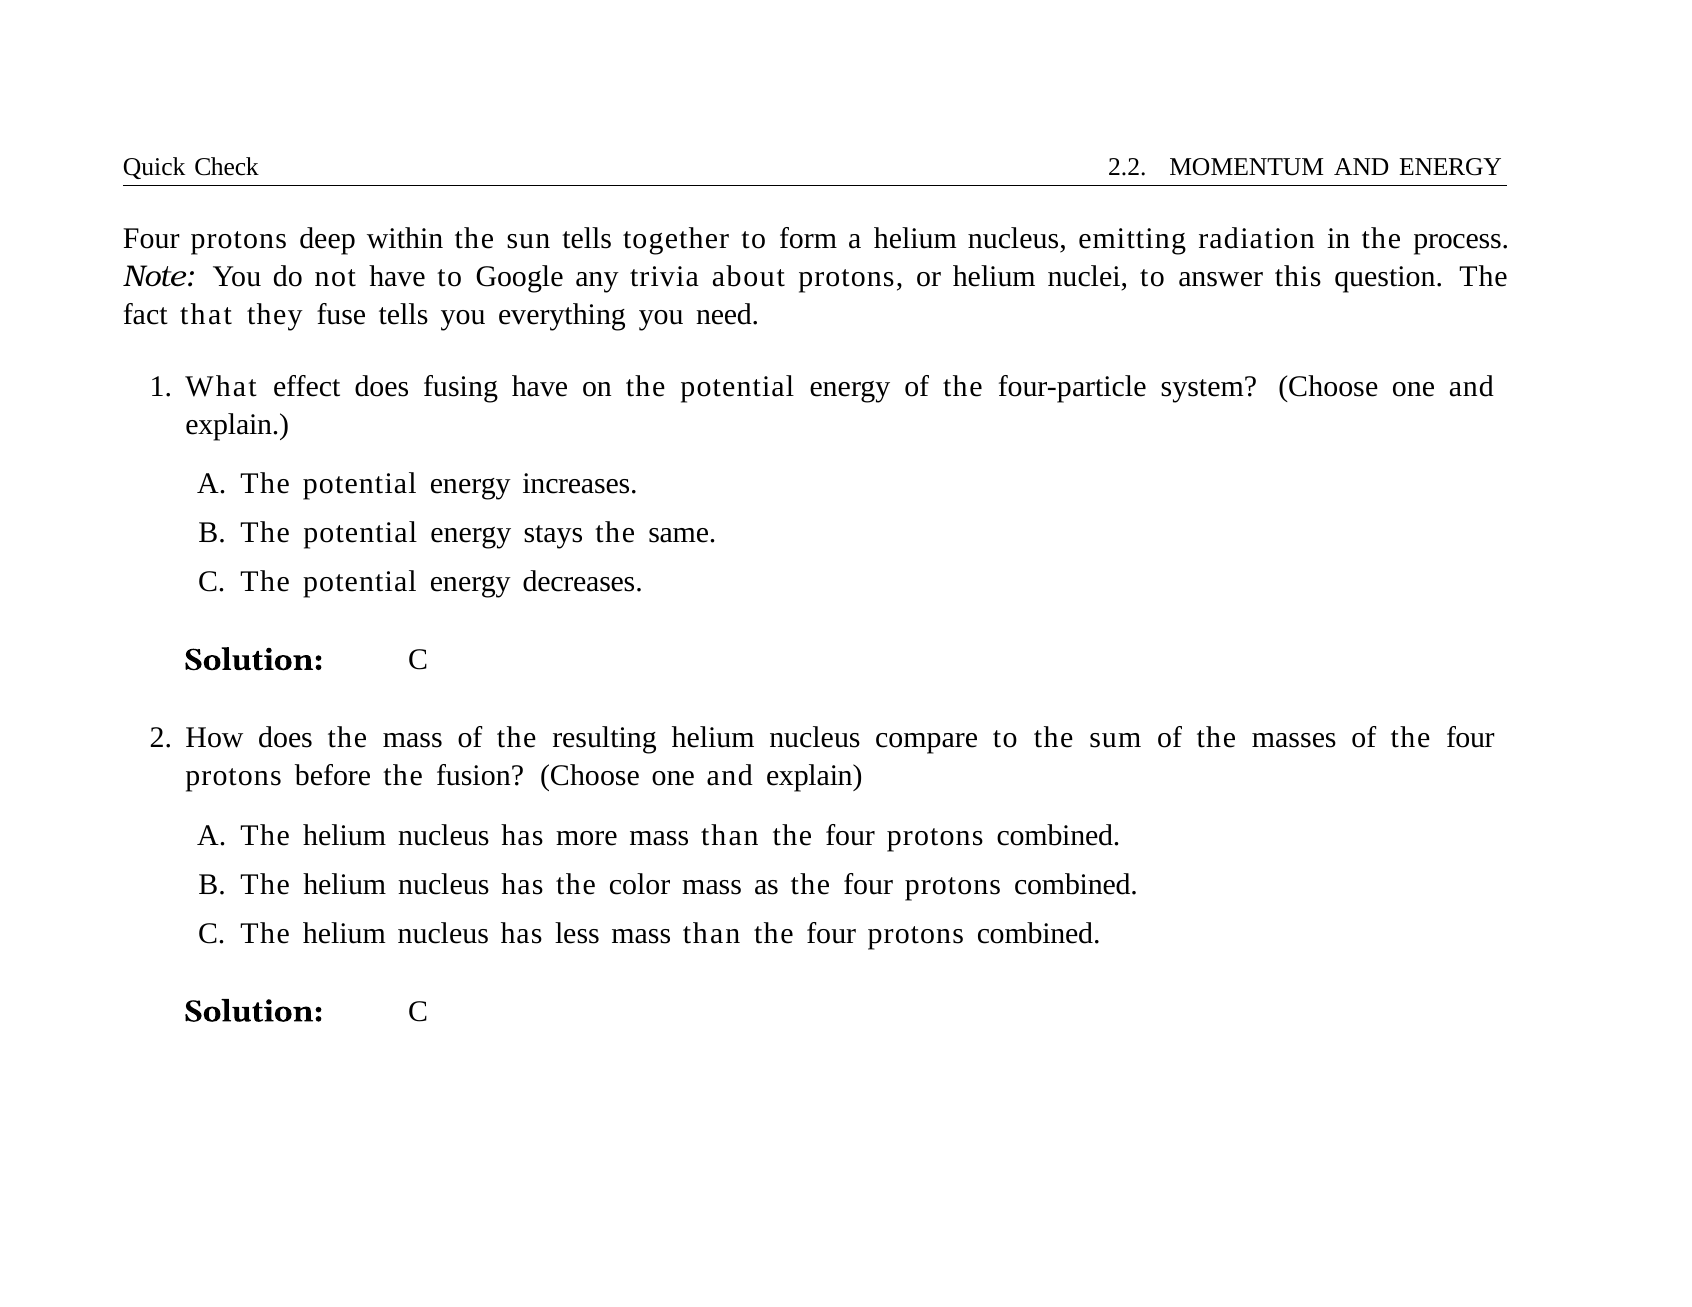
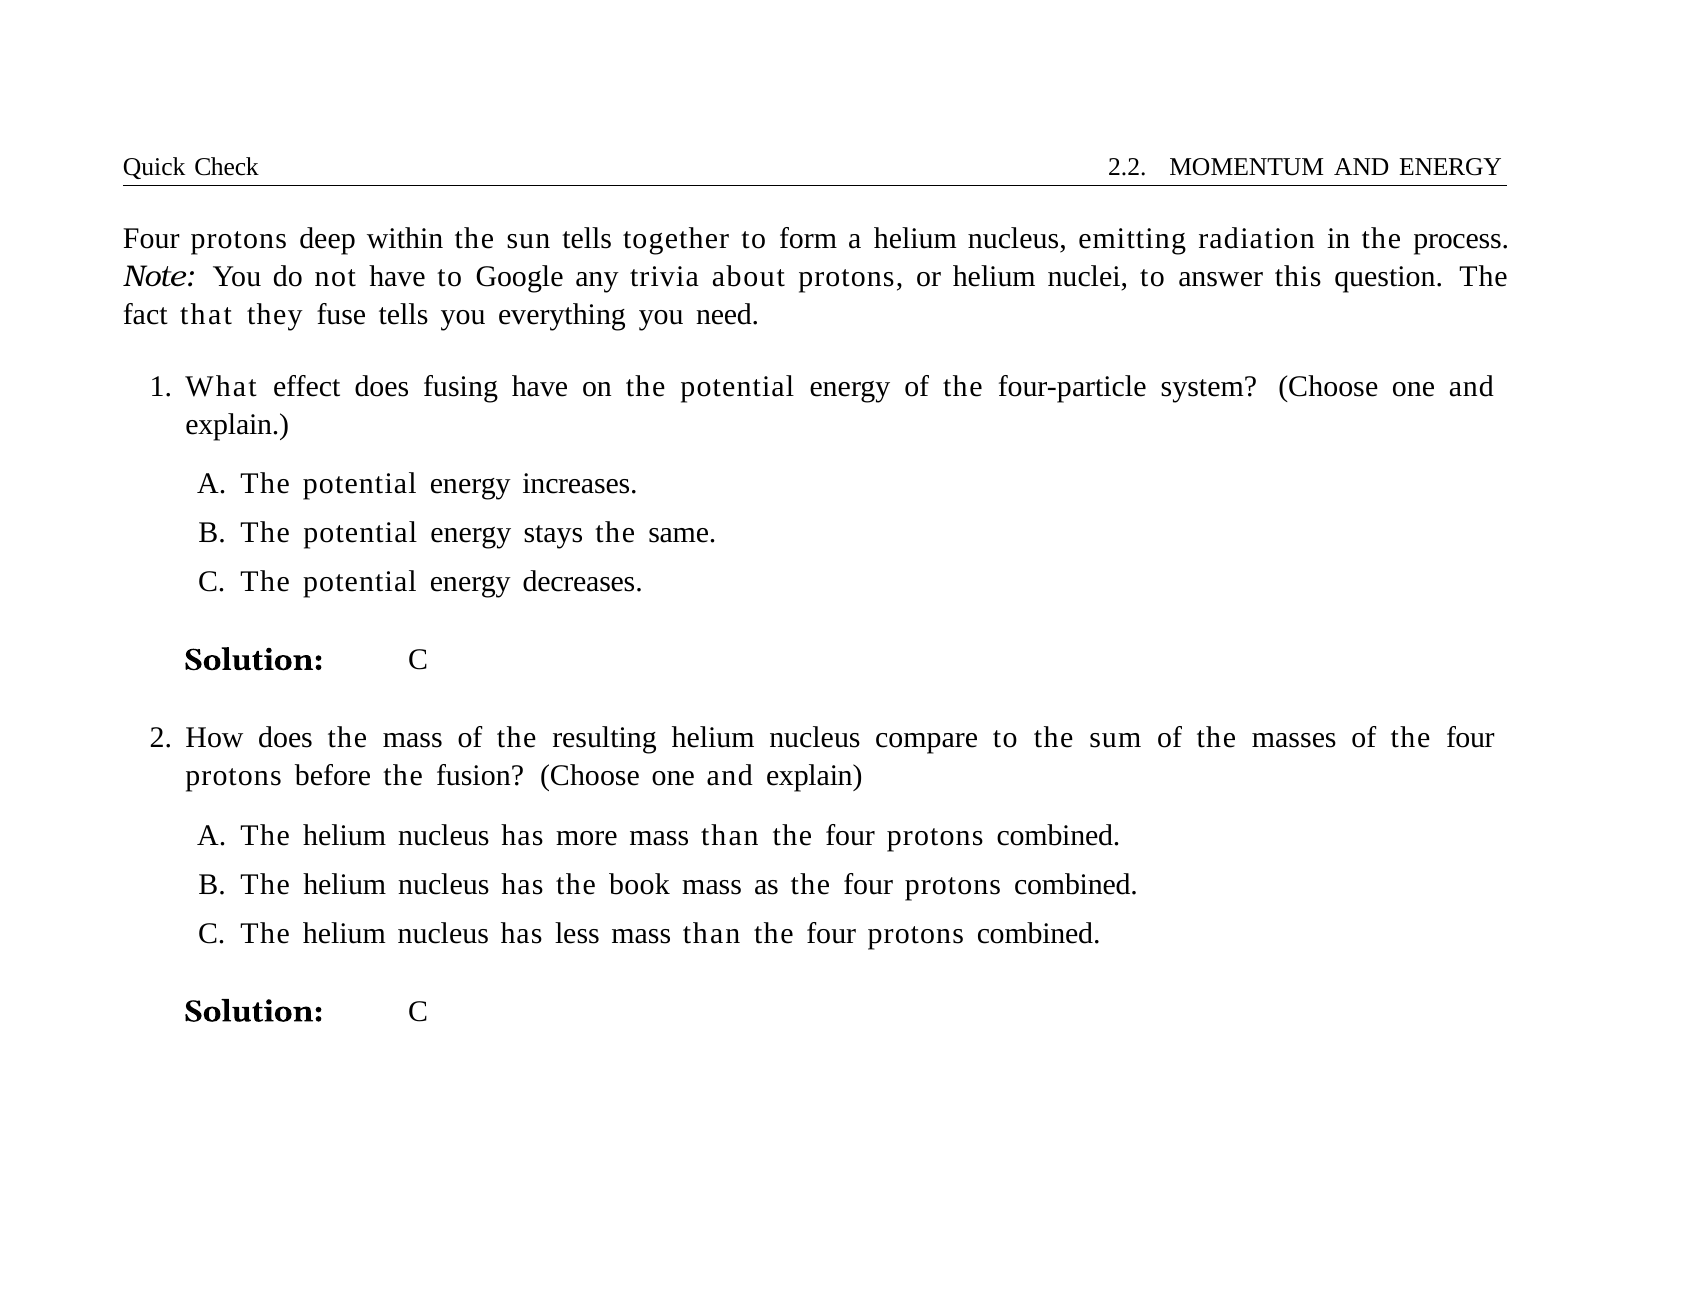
color: color -> book
